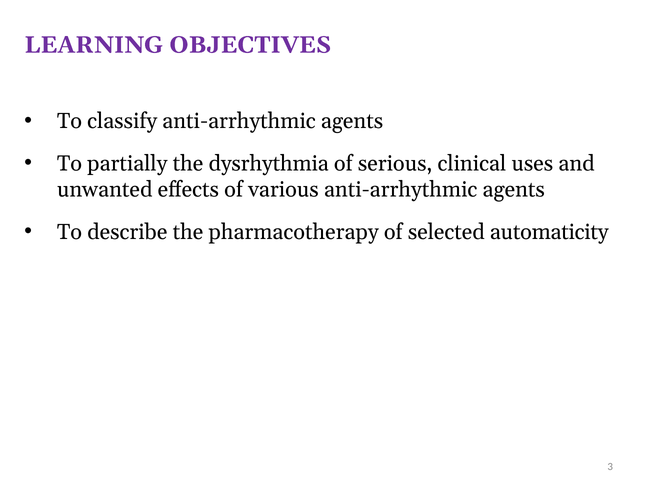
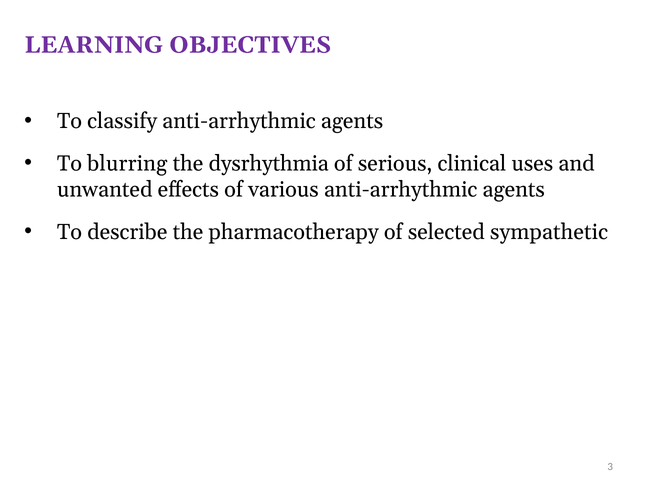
partially: partially -> blurring
automaticity: automaticity -> sympathetic
